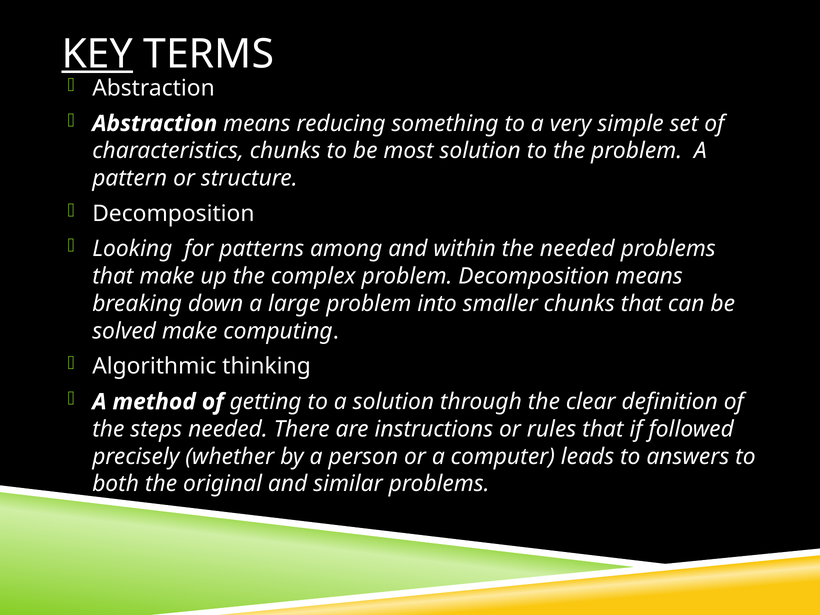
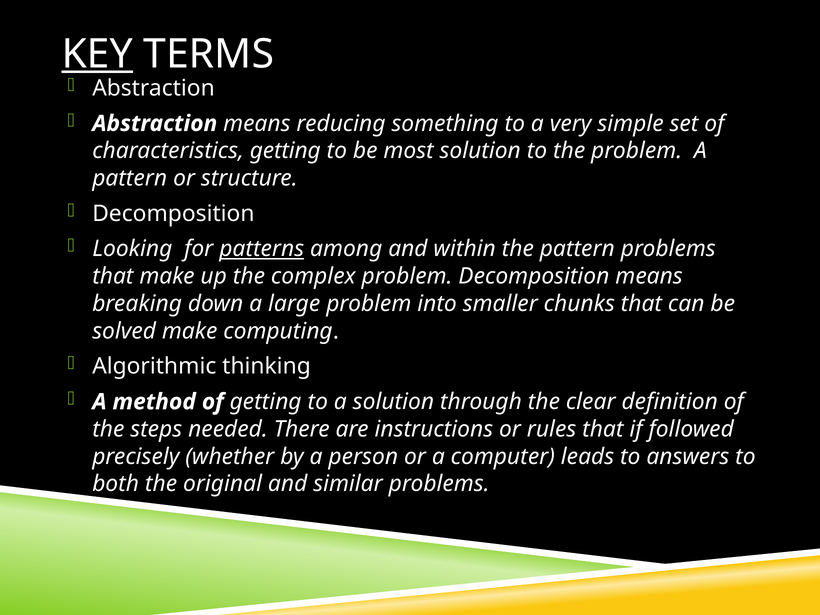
characteristics chunks: chunks -> getting
patterns underline: none -> present
the needed: needed -> pattern
